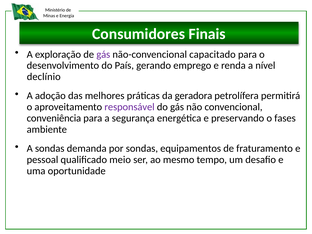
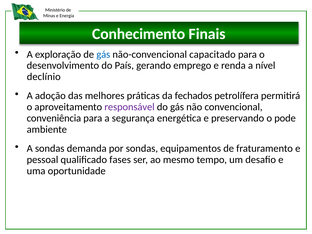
Consumidores: Consumidores -> Conhecimento
gás at (103, 54) colour: purple -> blue
geradora: geradora -> fechados
fases: fases -> pode
meio: meio -> fases
